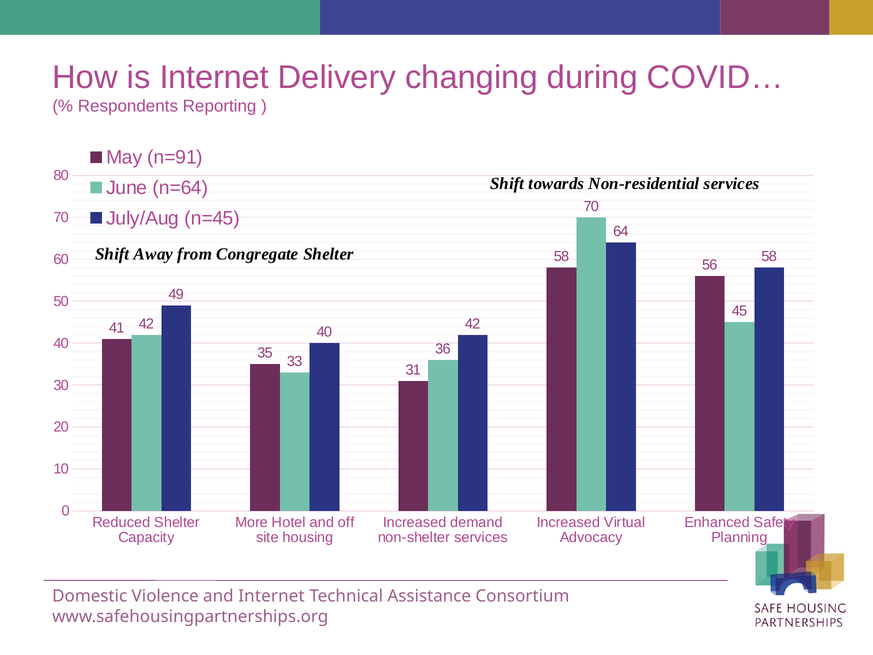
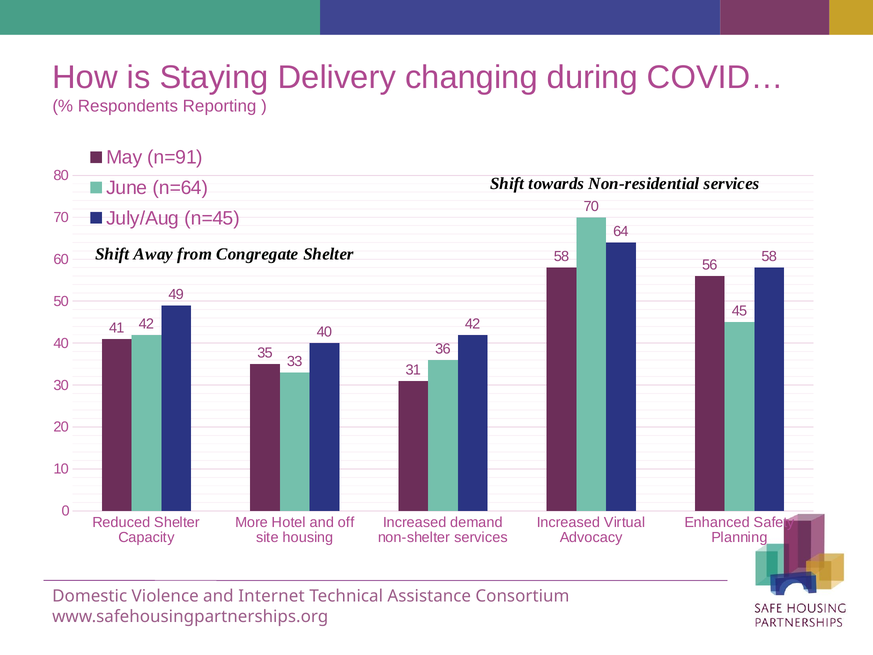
is Internet: Internet -> Staying
